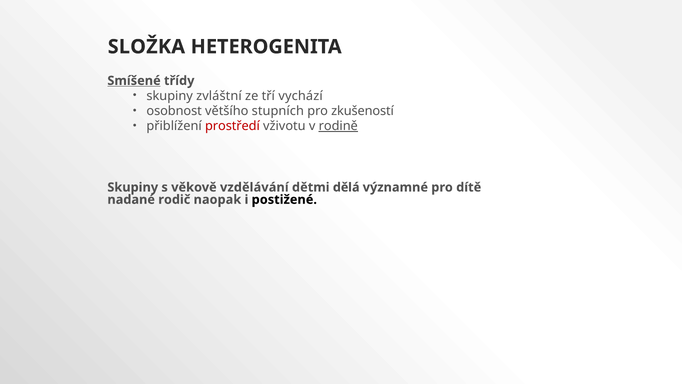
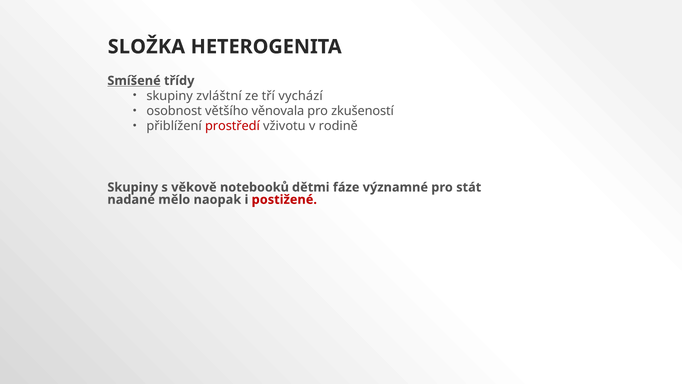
stupních: stupních -> věnovala
rodině underline: present -> none
vzdělávání: vzdělávání -> notebooků
dělá: dělá -> fáze
dítě: dítě -> stát
rodič: rodič -> mělo
postižené colour: black -> red
